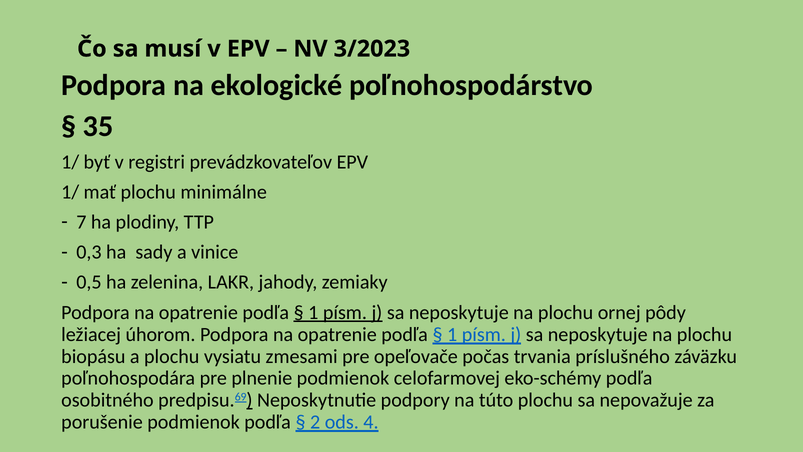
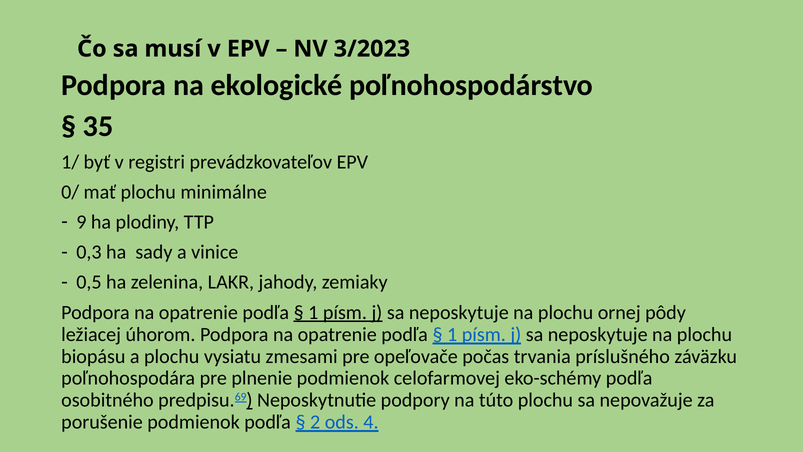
1/ at (70, 192): 1/ -> 0/
7: 7 -> 9
